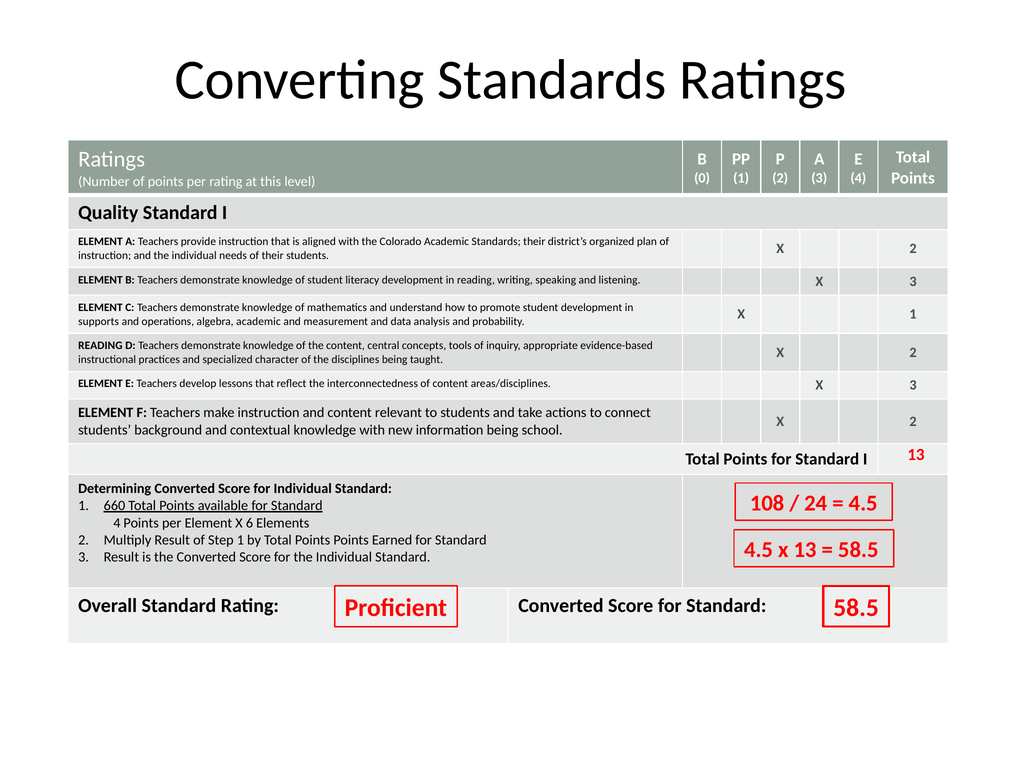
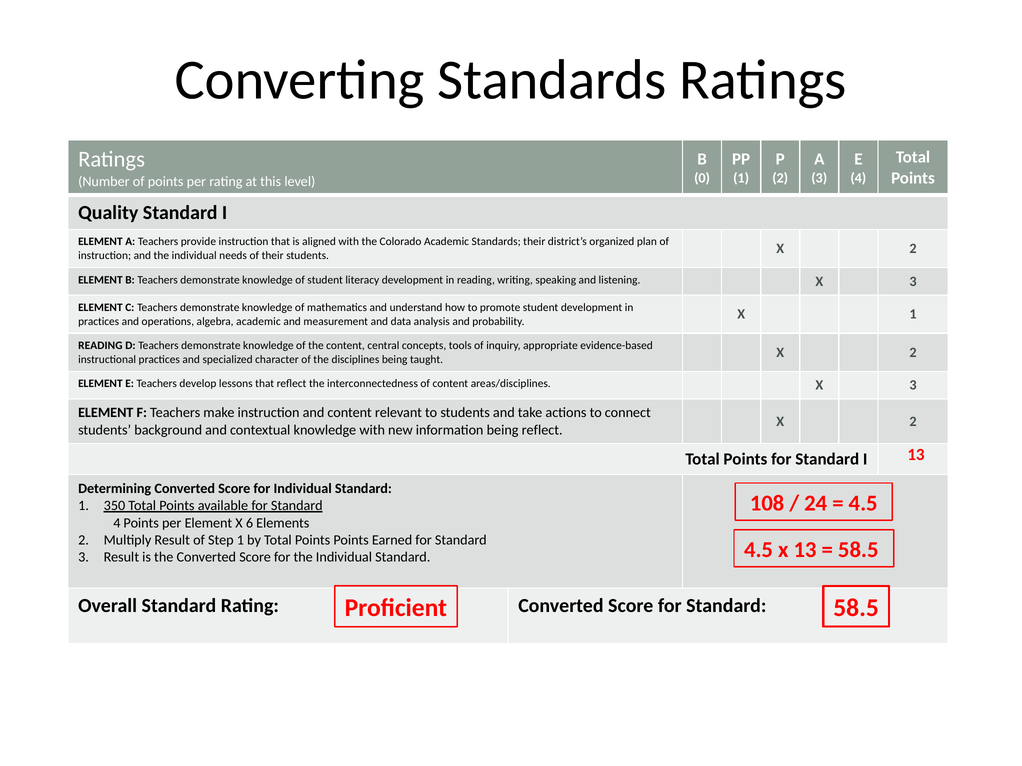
supports at (99, 322): supports -> practices
being school: school -> reflect
660: 660 -> 350
